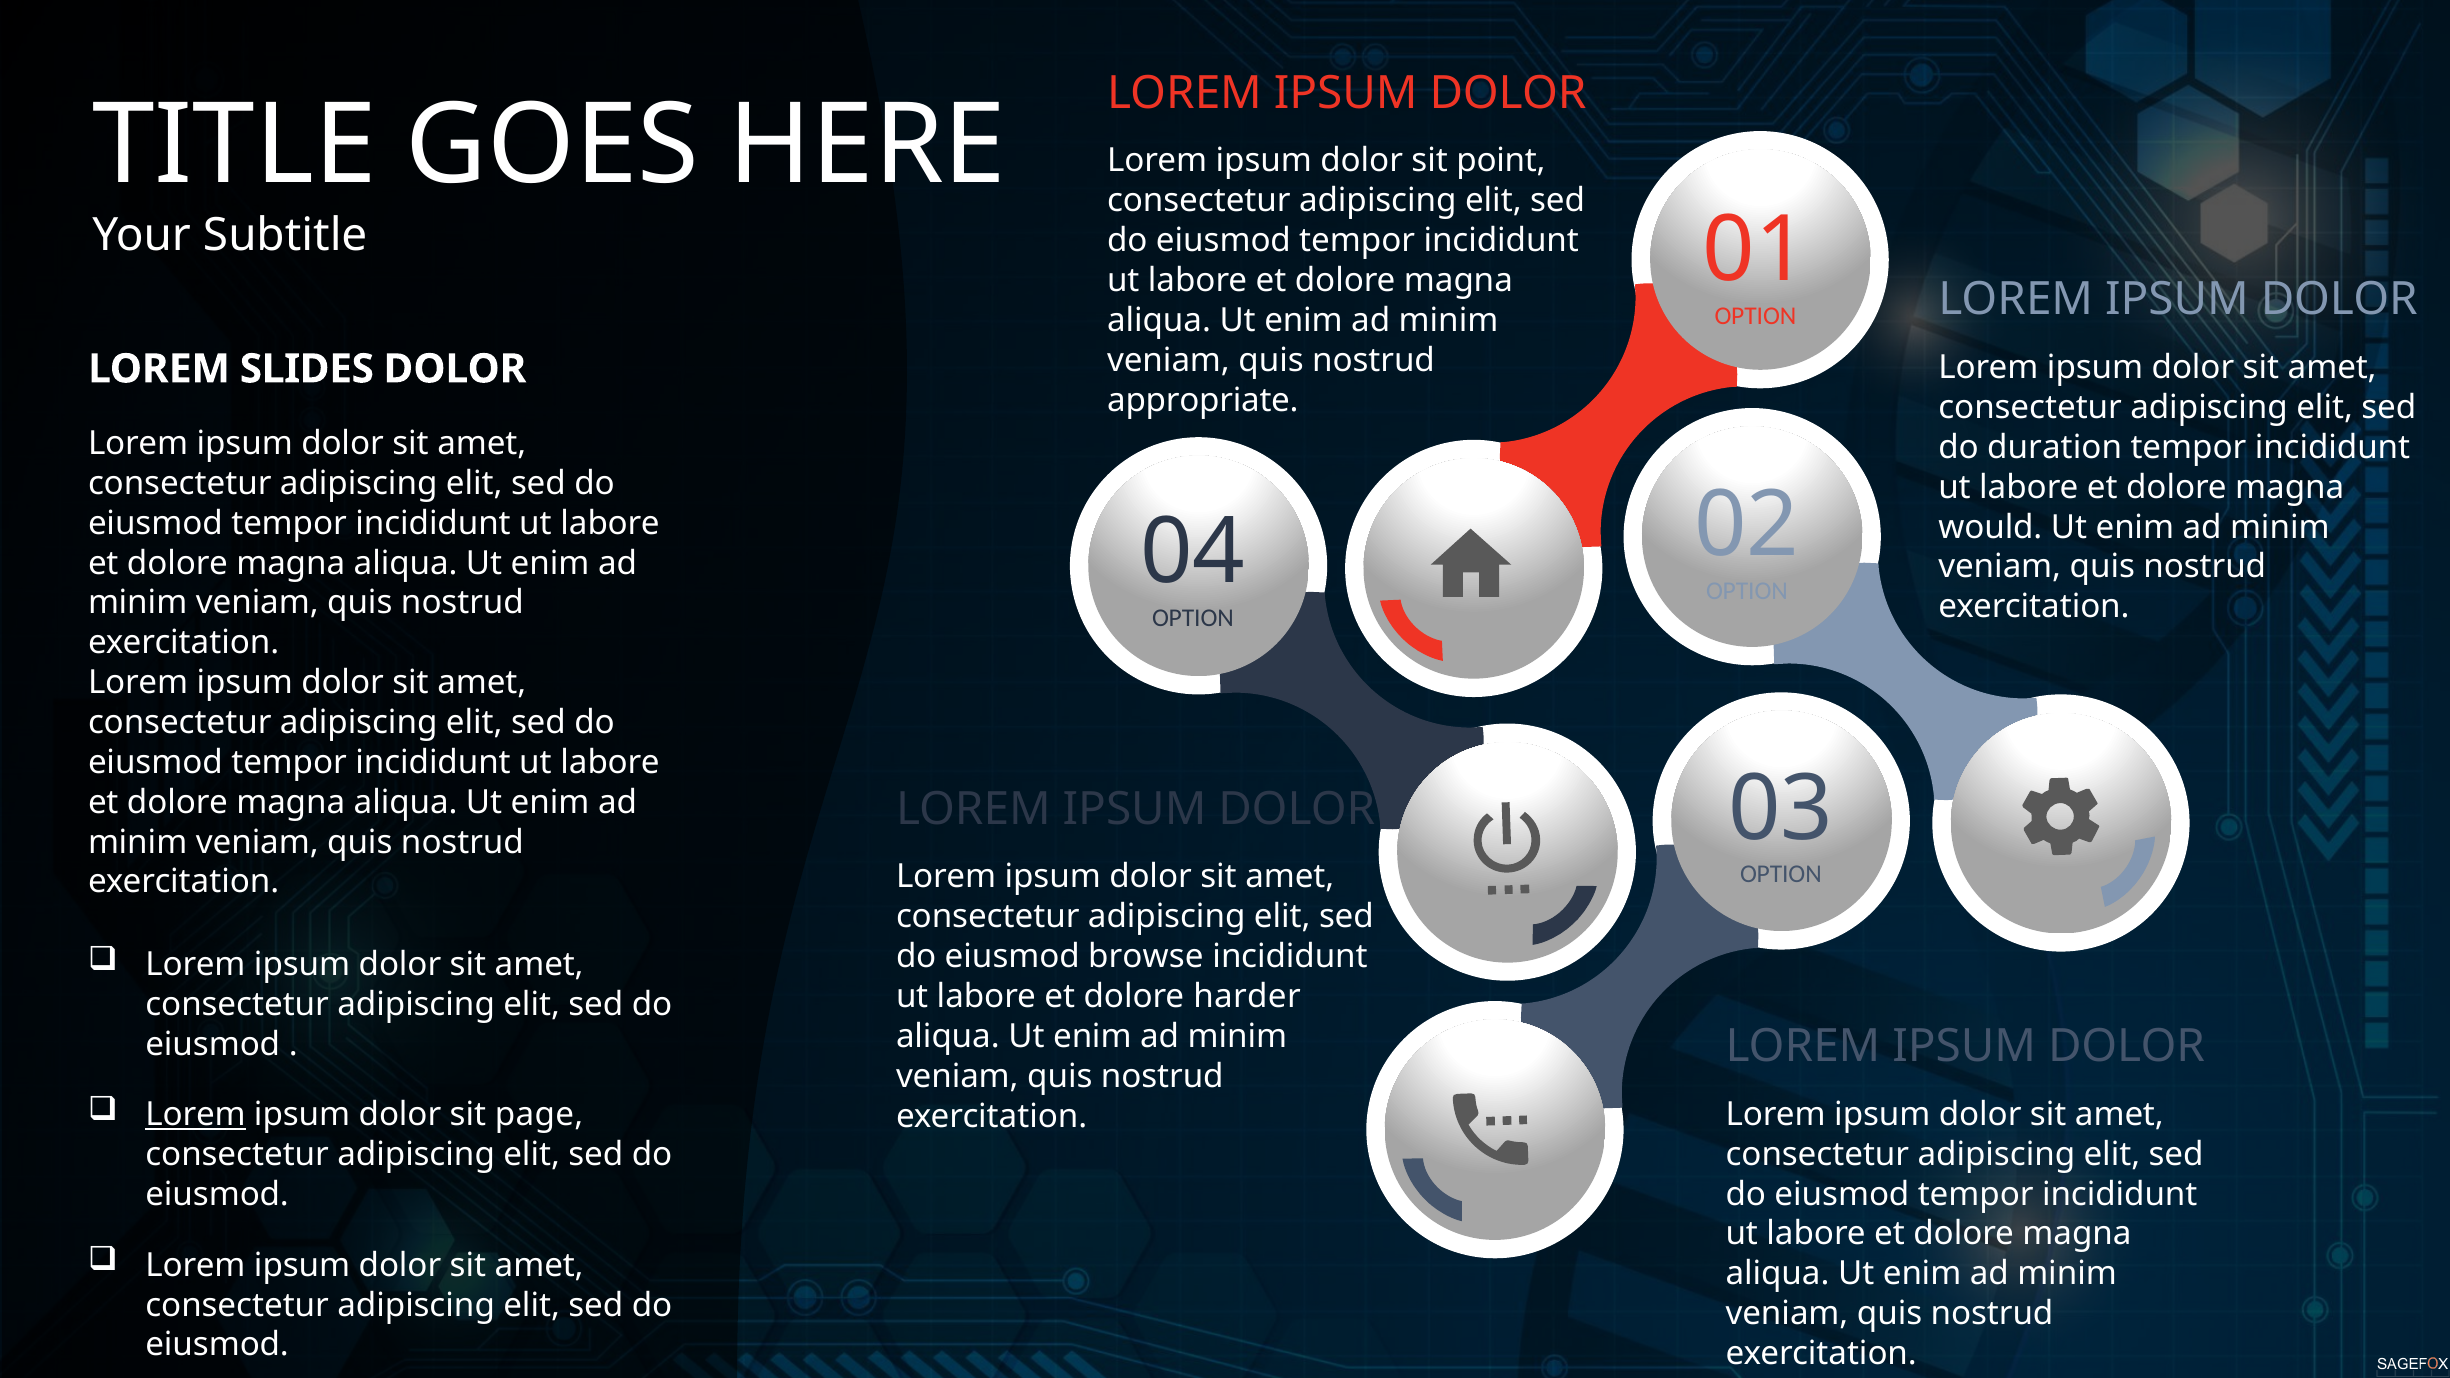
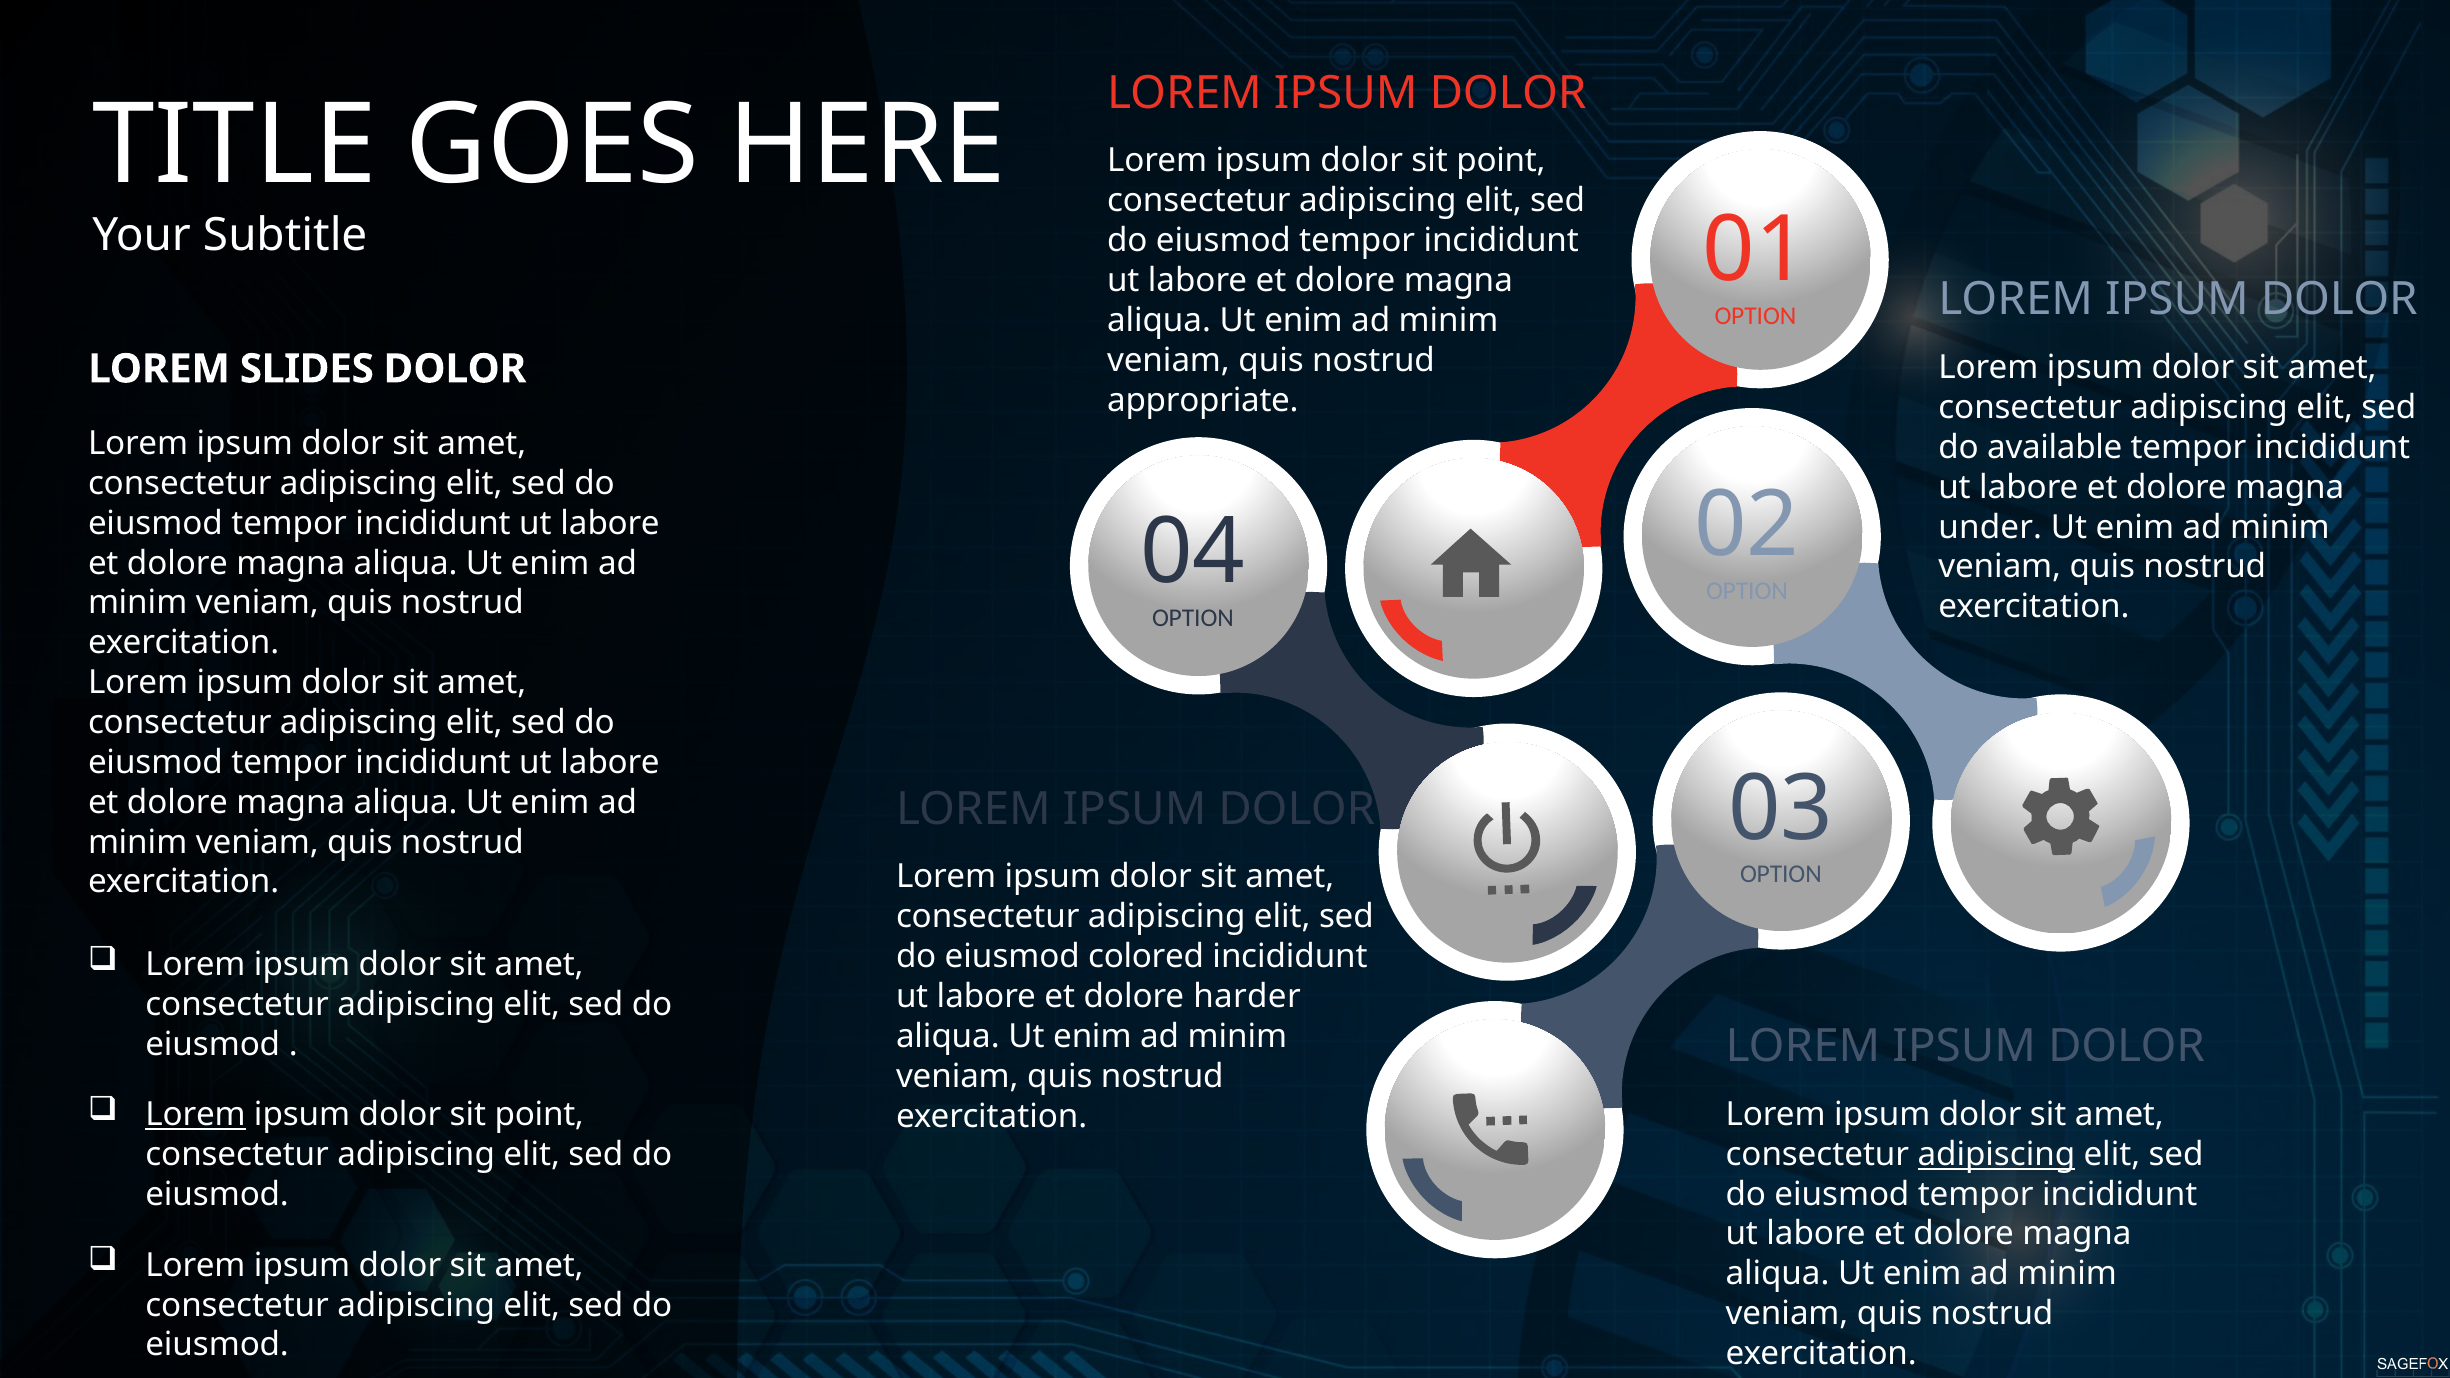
duration: duration -> available
would: would -> under
browse: browse -> colored
page at (539, 1115): page -> point
adipiscing at (1996, 1154) underline: none -> present
